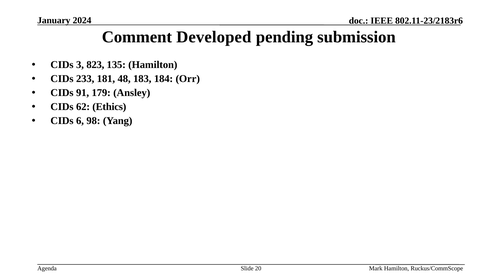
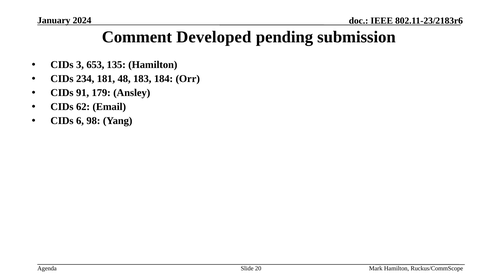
823: 823 -> 653
233: 233 -> 234
Ethics: Ethics -> Email
